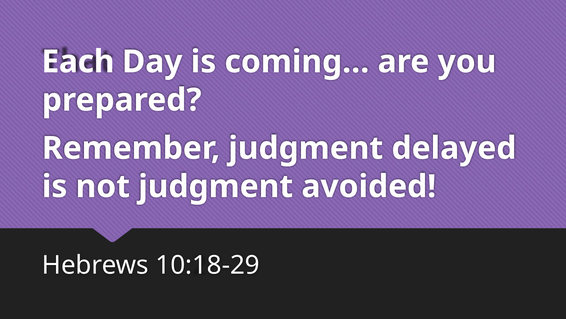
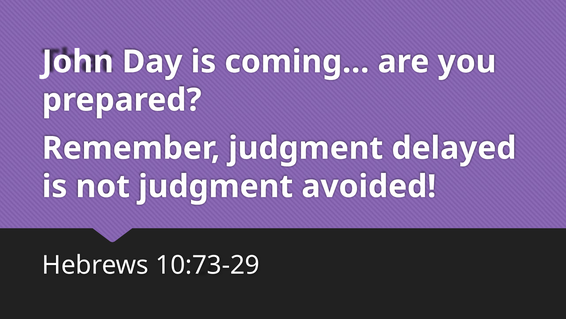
Each: Each -> John
10:18-29: 10:18-29 -> 10:73-29
